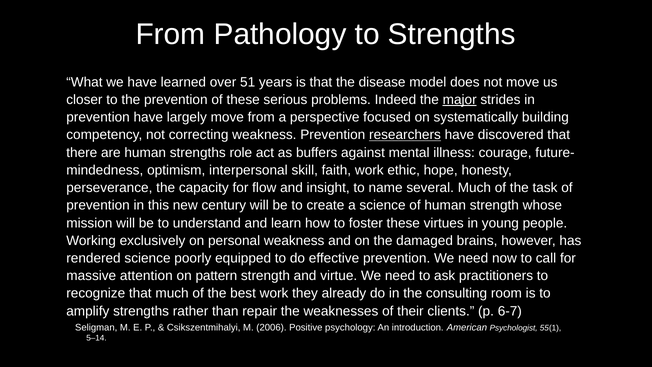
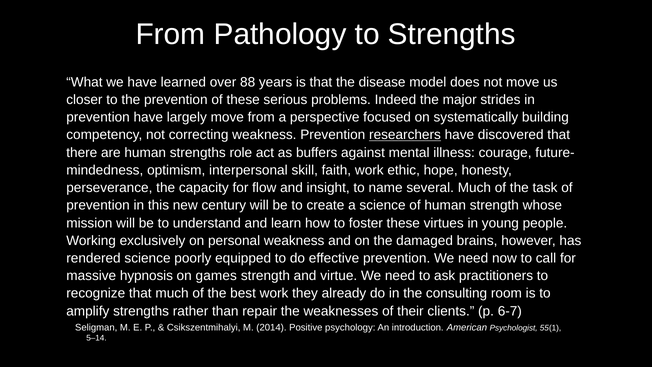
51: 51 -> 88
major underline: present -> none
attention: attention -> hypnosis
pattern: pattern -> games
2006: 2006 -> 2014
